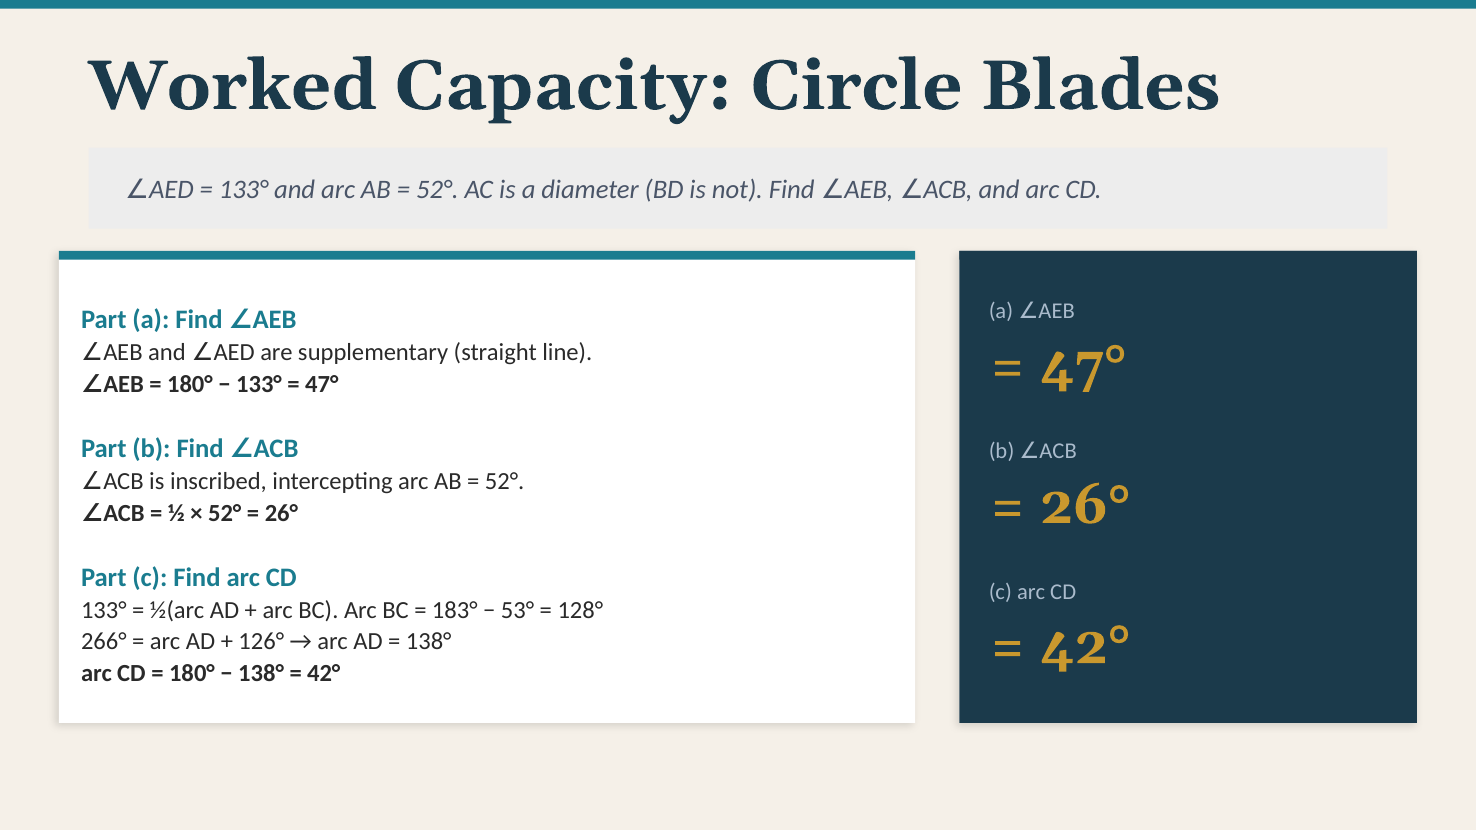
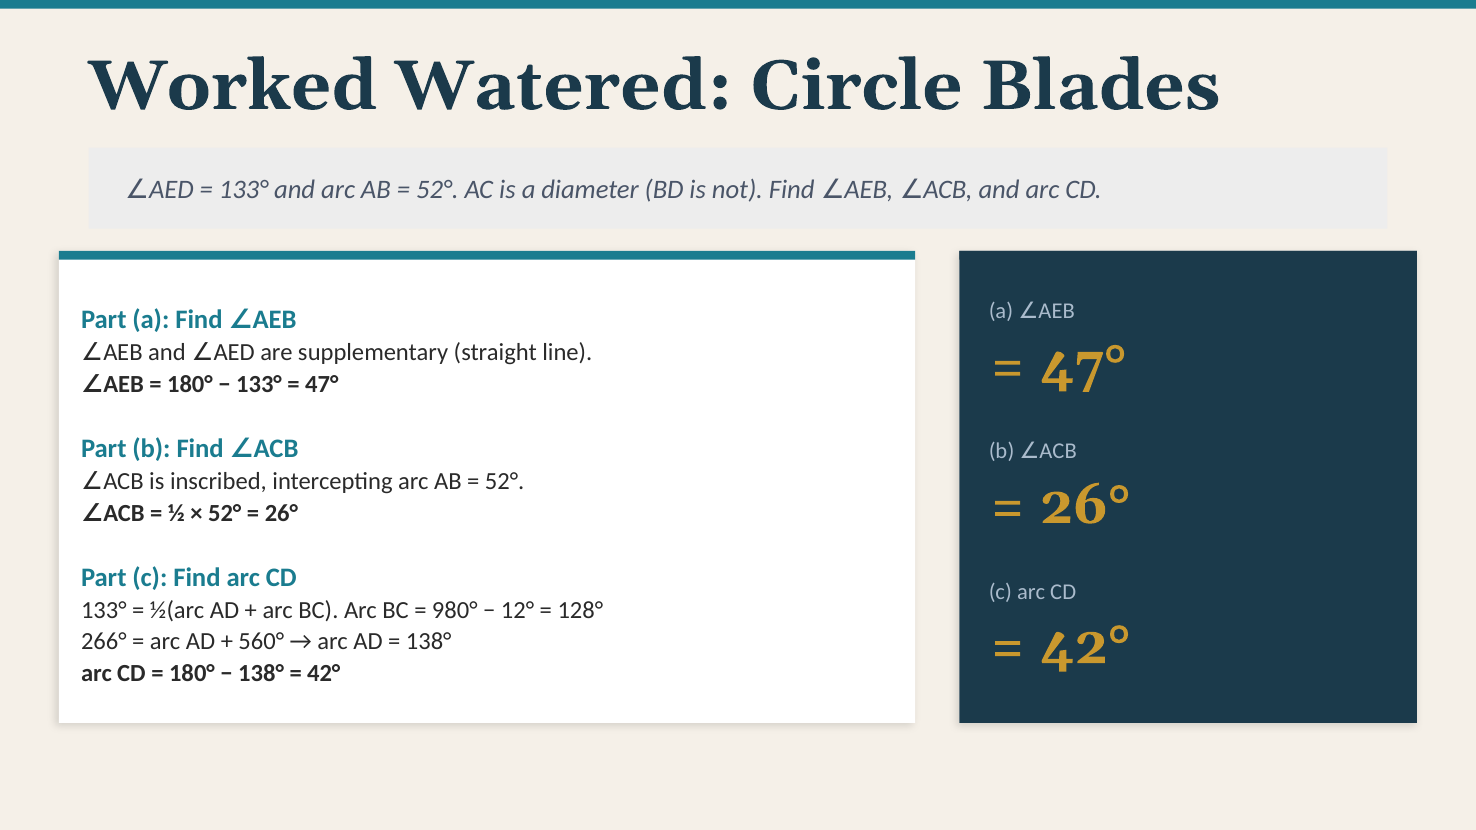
Capacity: Capacity -> Watered
183°: 183° -> 980°
53°: 53° -> 12°
126°: 126° -> 560°
